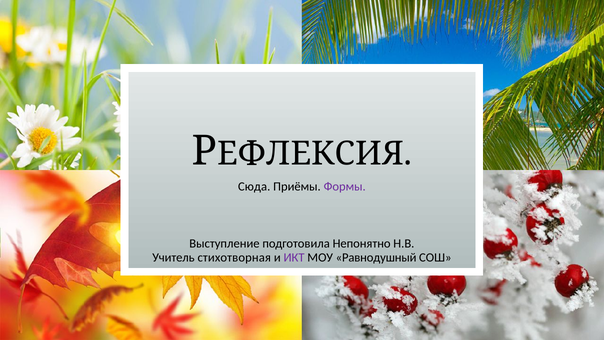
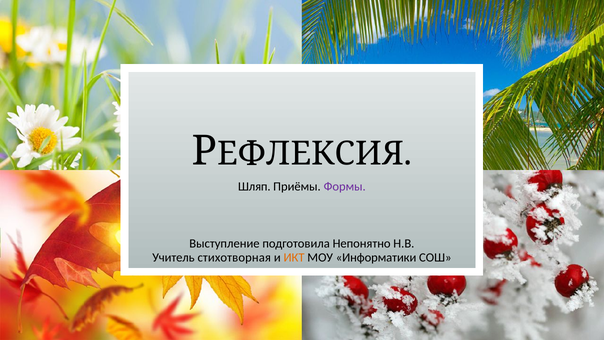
Сюда: Сюда -> Шляп
ИКТ colour: purple -> orange
Равнодушный: Равнодушный -> Информатики
